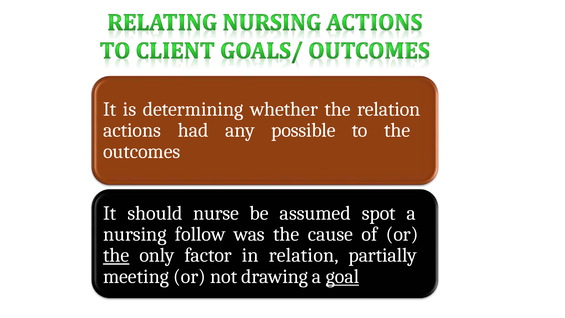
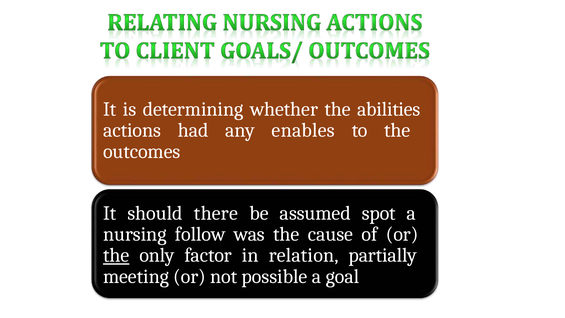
the relation: relation -> abilities
possible: possible -> enables
nurse: nurse -> there
drawing: drawing -> possible
goal underline: present -> none
